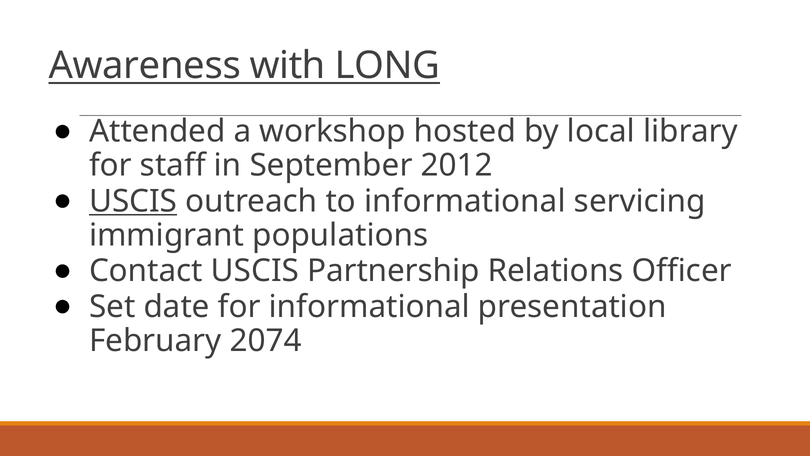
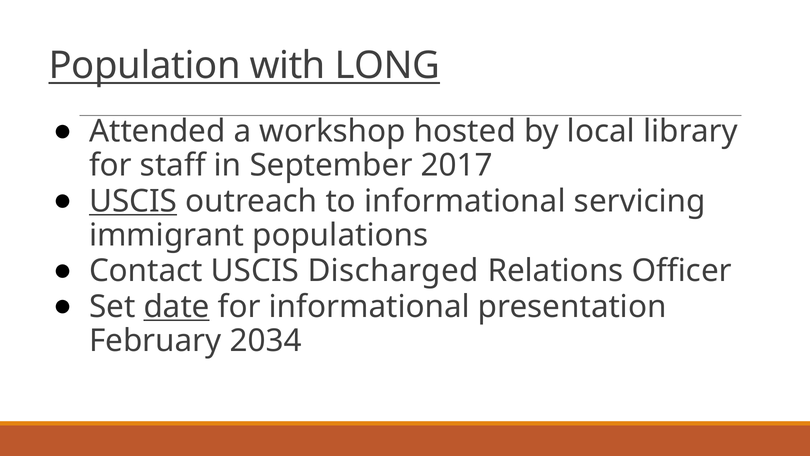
Awareness: Awareness -> Population
2012: 2012 -> 2017
Partnership: Partnership -> Discharged
date underline: none -> present
2074: 2074 -> 2034
